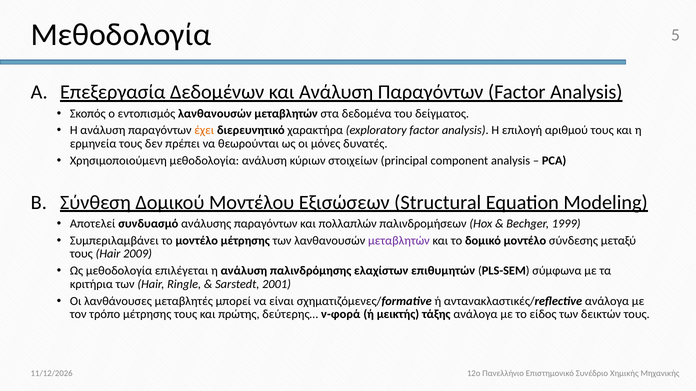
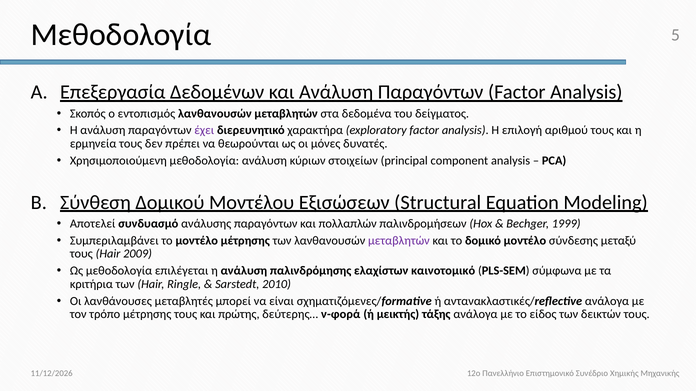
έχει colour: orange -> purple
επιθυμητών: επιθυμητών -> καινοτομικό
2001: 2001 -> 2010
